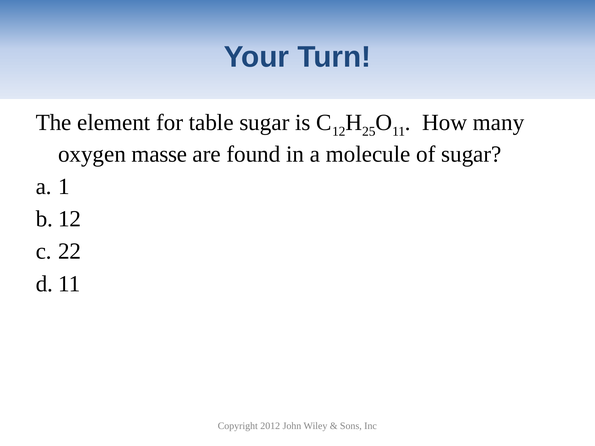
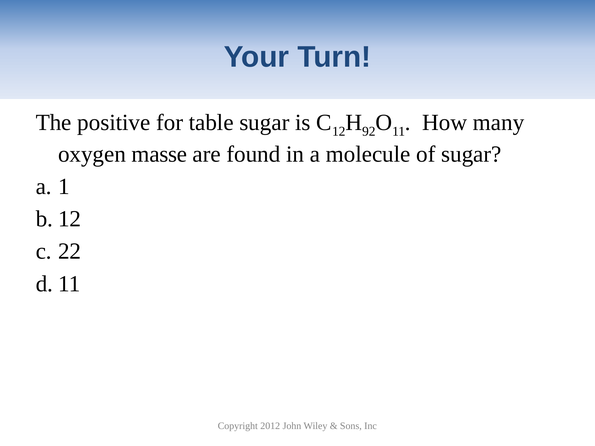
element: element -> positive
25: 25 -> 92
